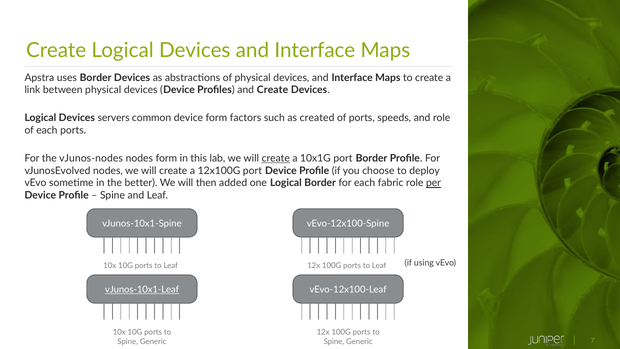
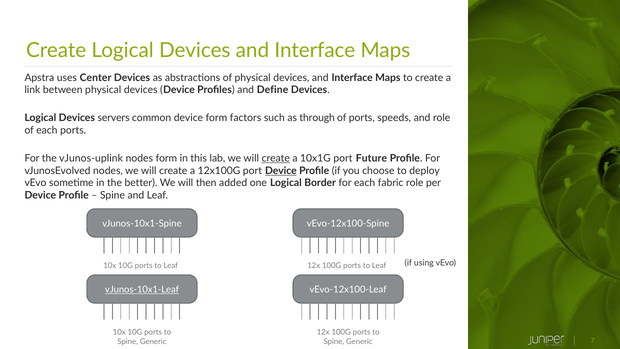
uses Border: Border -> Center
and Create: Create -> Define
created: created -> through
vJunos-nodes: vJunos-nodes -> vJunos-uplink
port Border: Border -> Future
Device at (281, 171) underline: none -> present
per underline: present -> none
